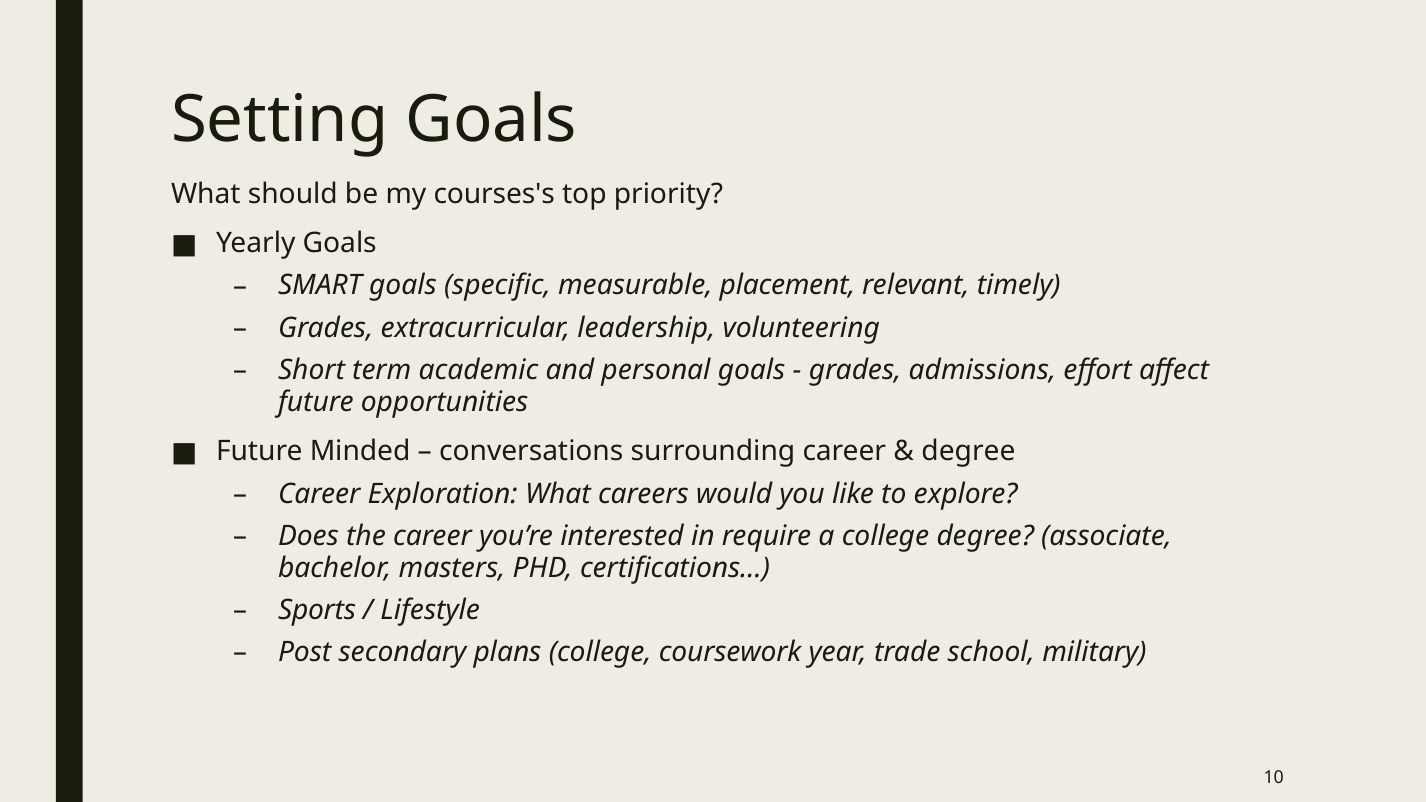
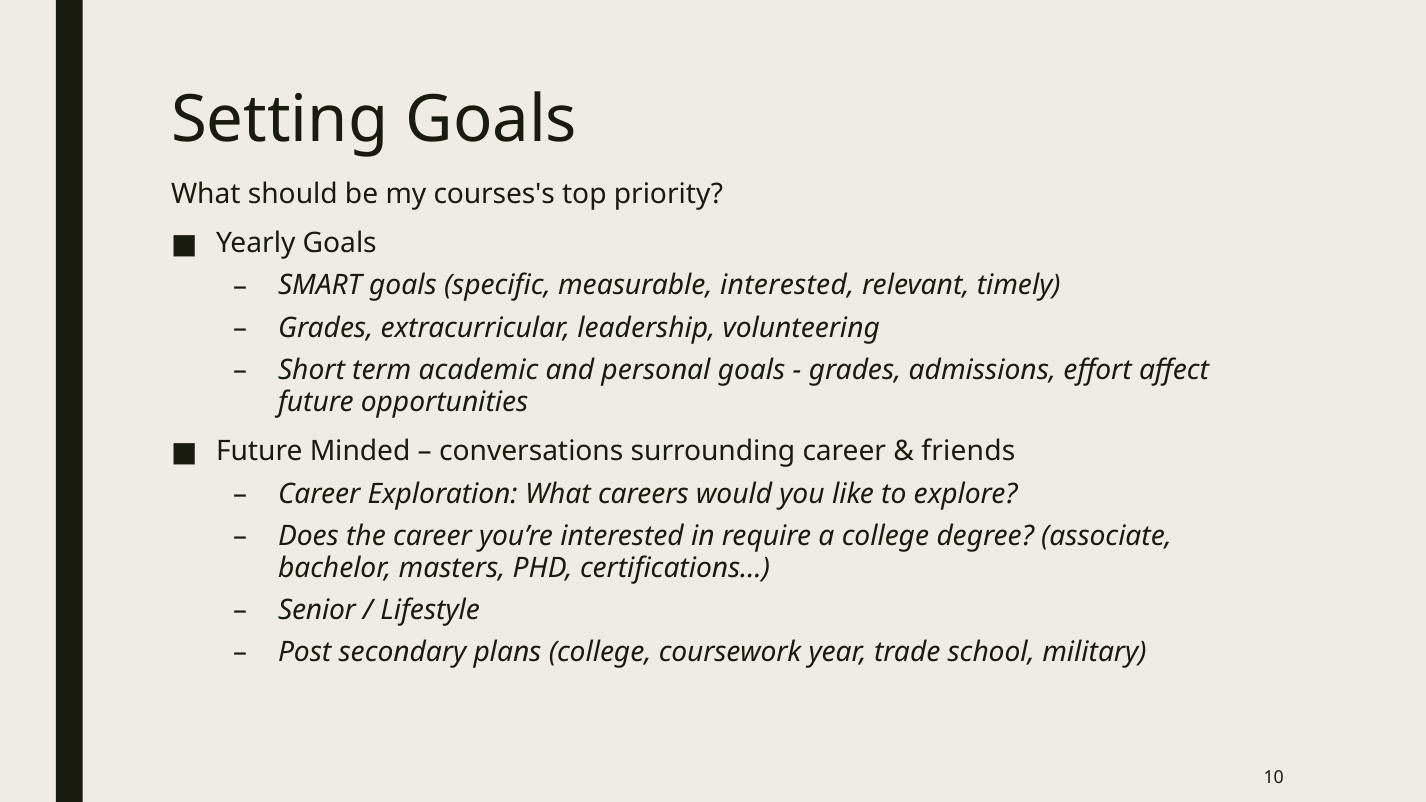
measurable placement: placement -> interested
degree at (968, 452): degree -> friends
Sports: Sports -> Senior
